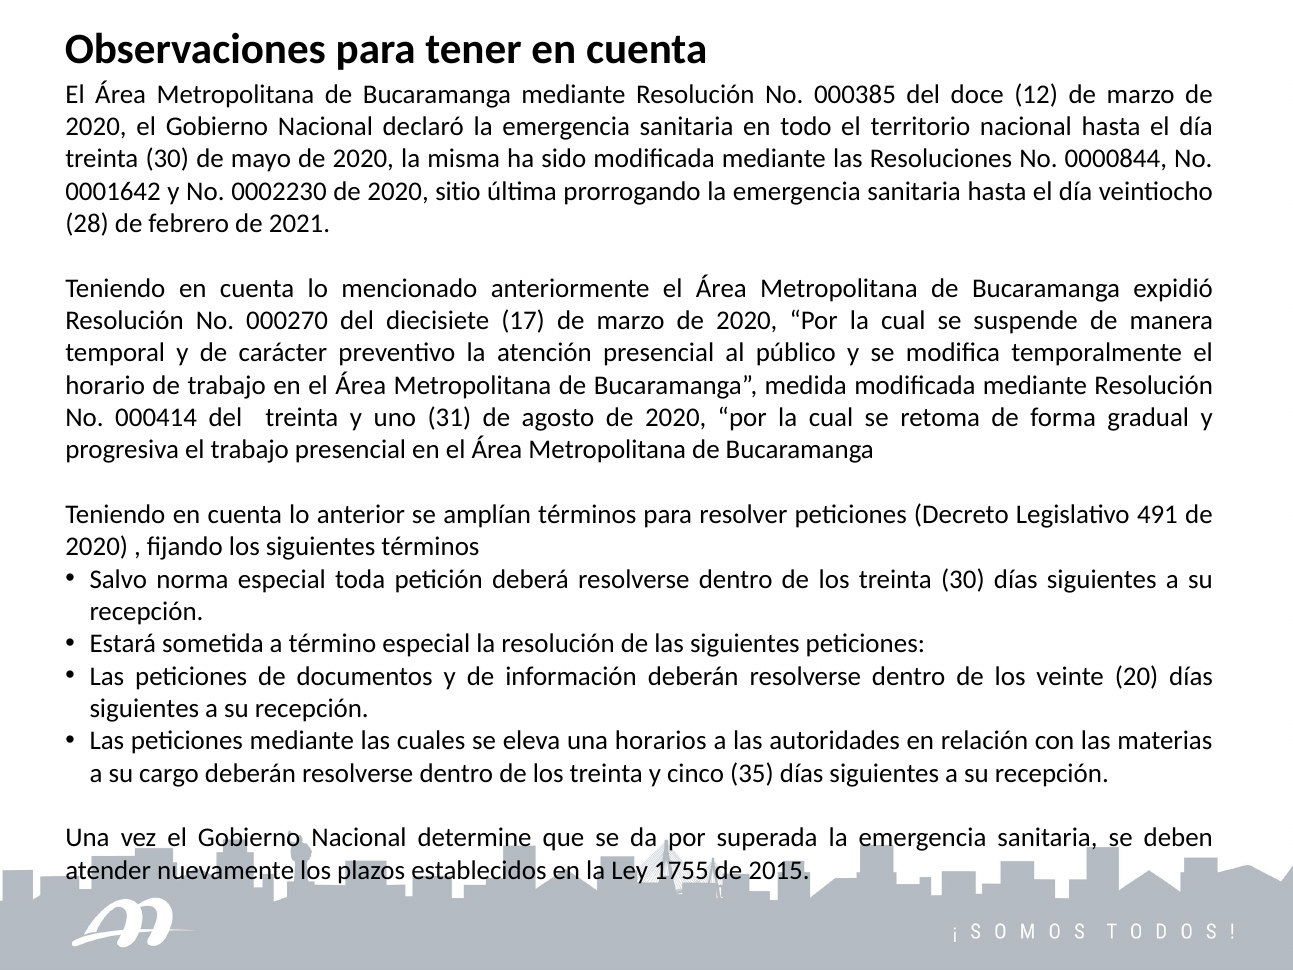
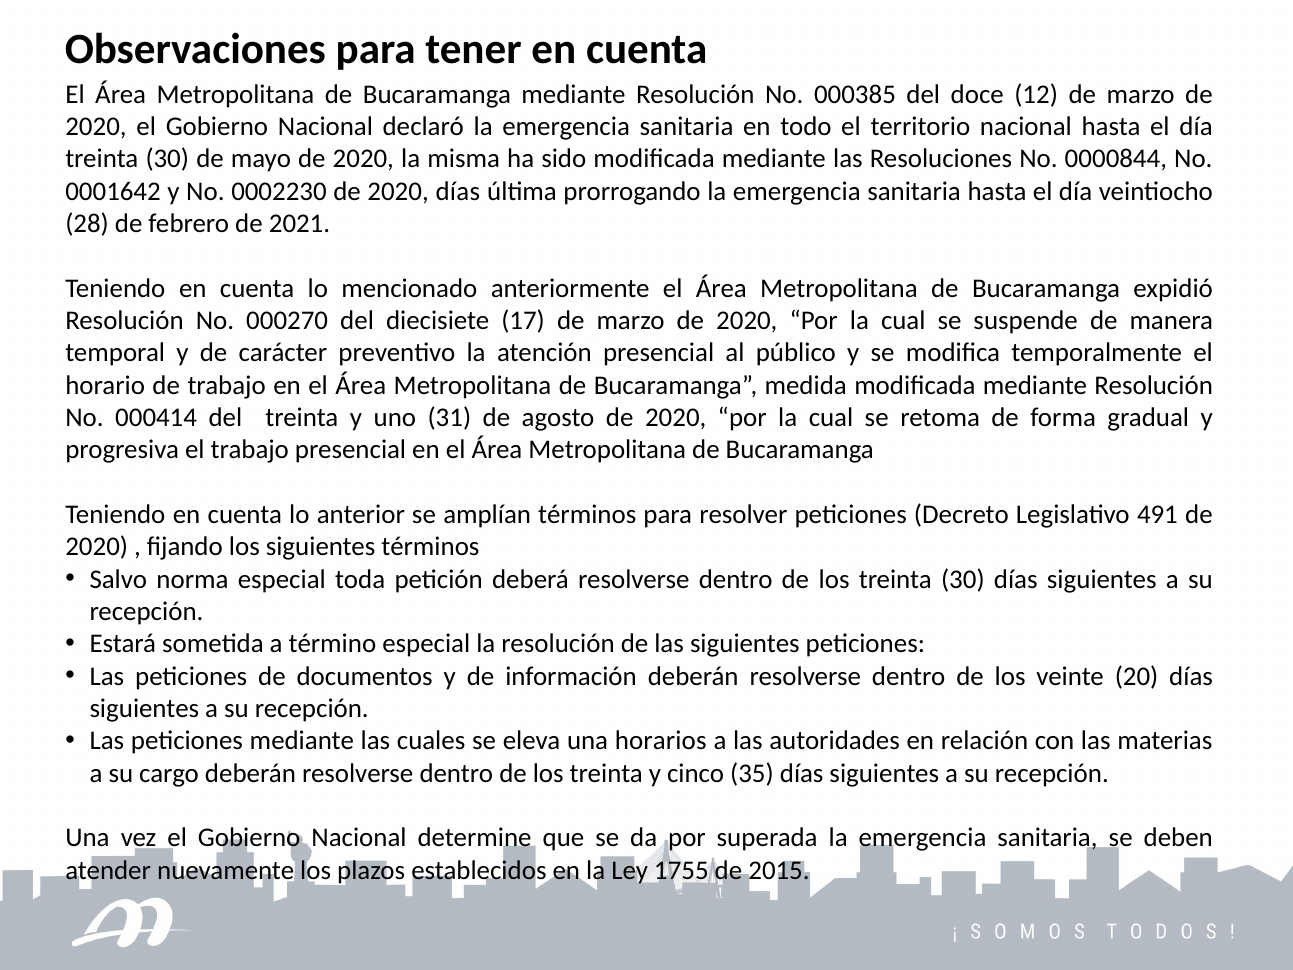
2020 sitio: sitio -> días
